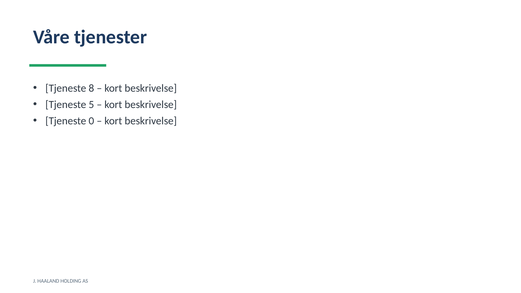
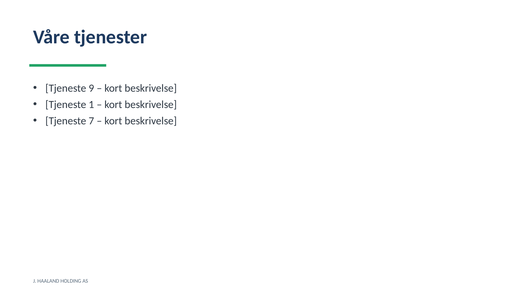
8: 8 -> 9
5: 5 -> 1
0: 0 -> 7
